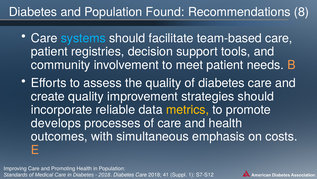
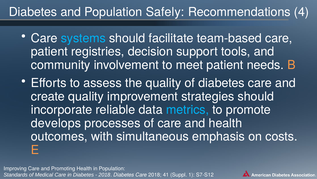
Found: Found -> Safely
8: 8 -> 4
metrics colour: yellow -> light blue
